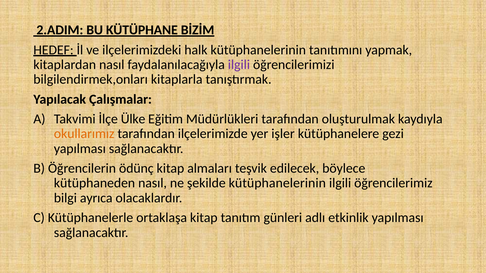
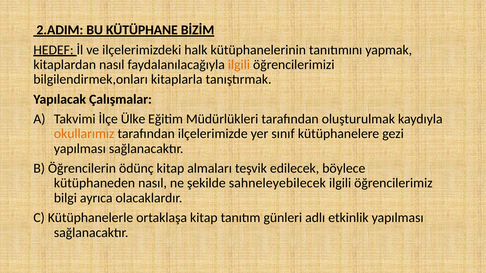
ilgili at (239, 65) colour: purple -> orange
işler: işler -> sınıf
şekilde kütüphanelerinin: kütüphanelerinin -> sahneleyebilecek
